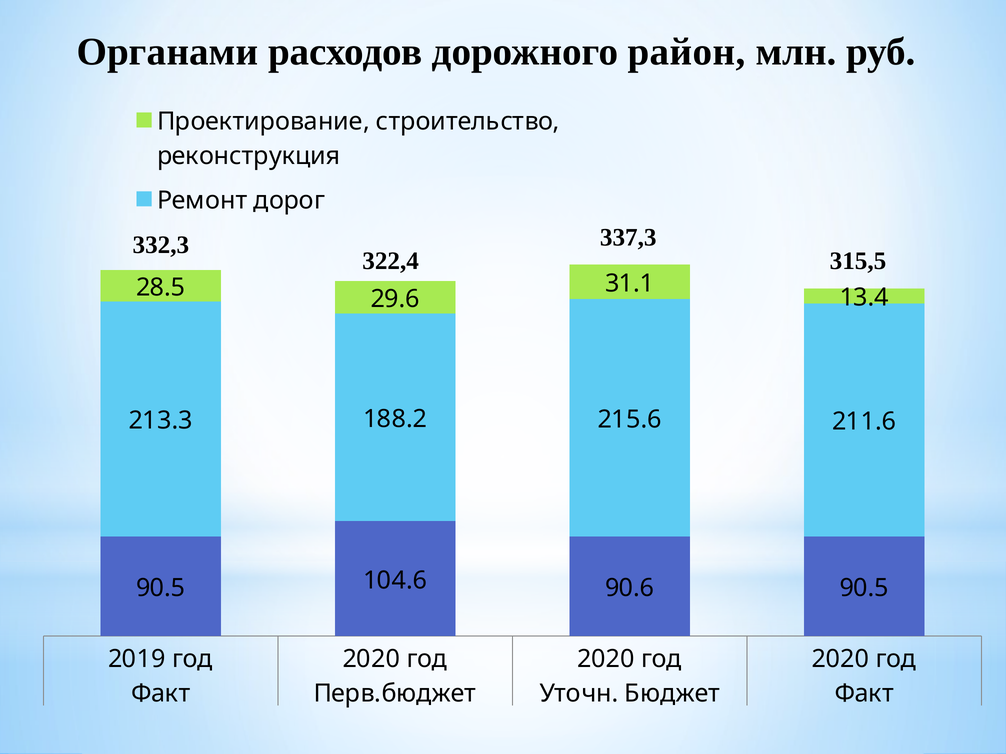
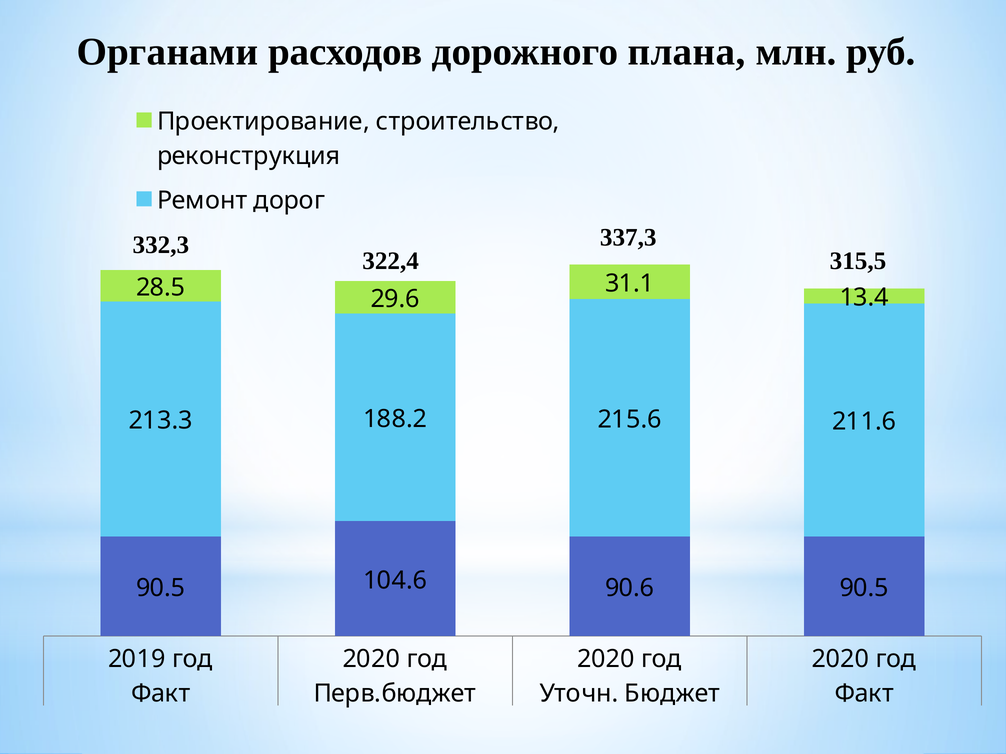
район: район -> плана
